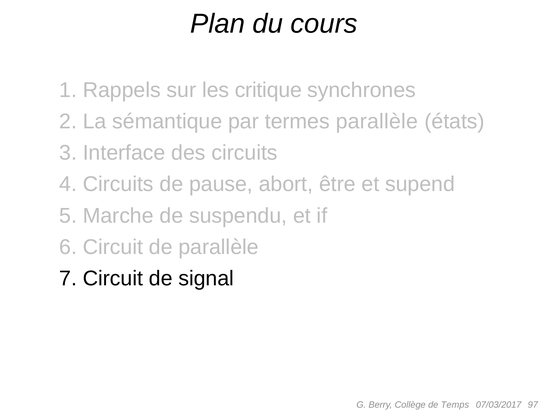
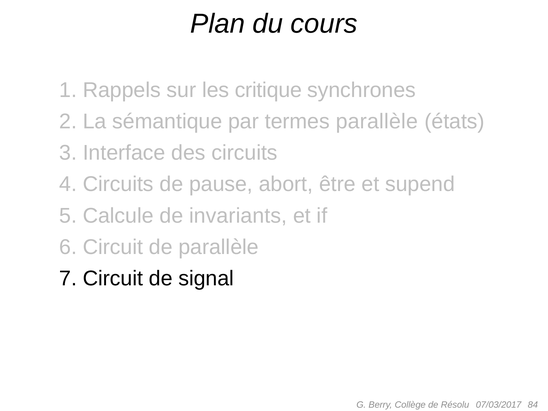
Marche: Marche -> Calcule
suspendu: suspendu -> invariants
Temps: Temps -> Résolu
97: 97 -> 84
